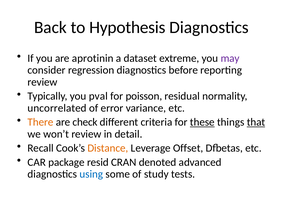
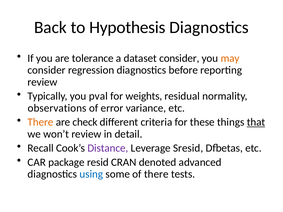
aprotinin: aprotinin -> tolerance
dataset extreme: extreme -> consider
may colour: purple -> orange
poisson: poisson -> weights
uncorrelated: uncorrelated -> observations
these underline: present -> none
Distance colour: orange -> purple
Offset: Offset -> Sresid
of study: study -> there
